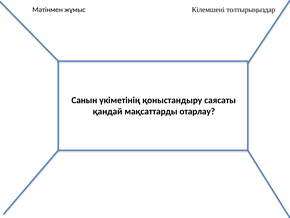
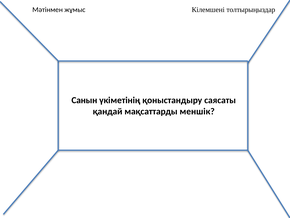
отарлау: отарлау -> меншік
